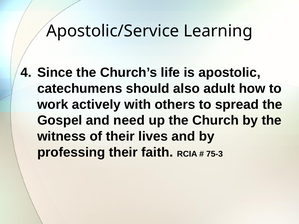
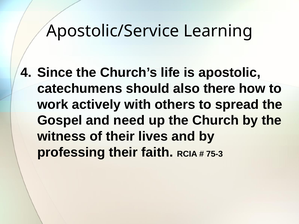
adult: adult -> there
